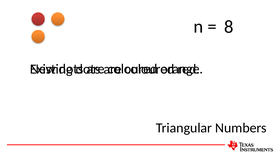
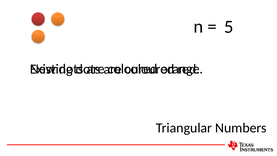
8: 8 -> 5
